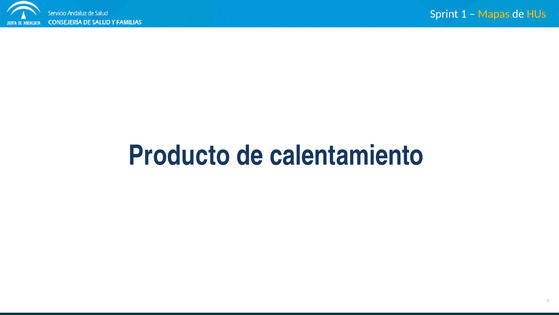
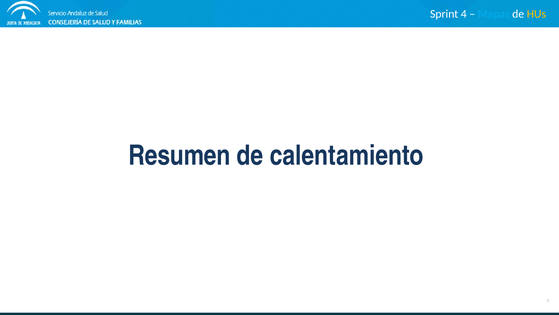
1: 1 -> 4
Mapas colour: yellow -> light blue
Producto: Producto -> Resumen
